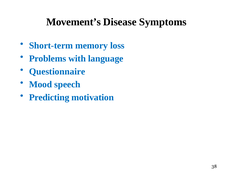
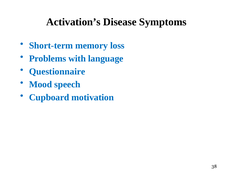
Movement’s: Movement’s -> Activation’s
Predicting: Predicting -> Cupboard
